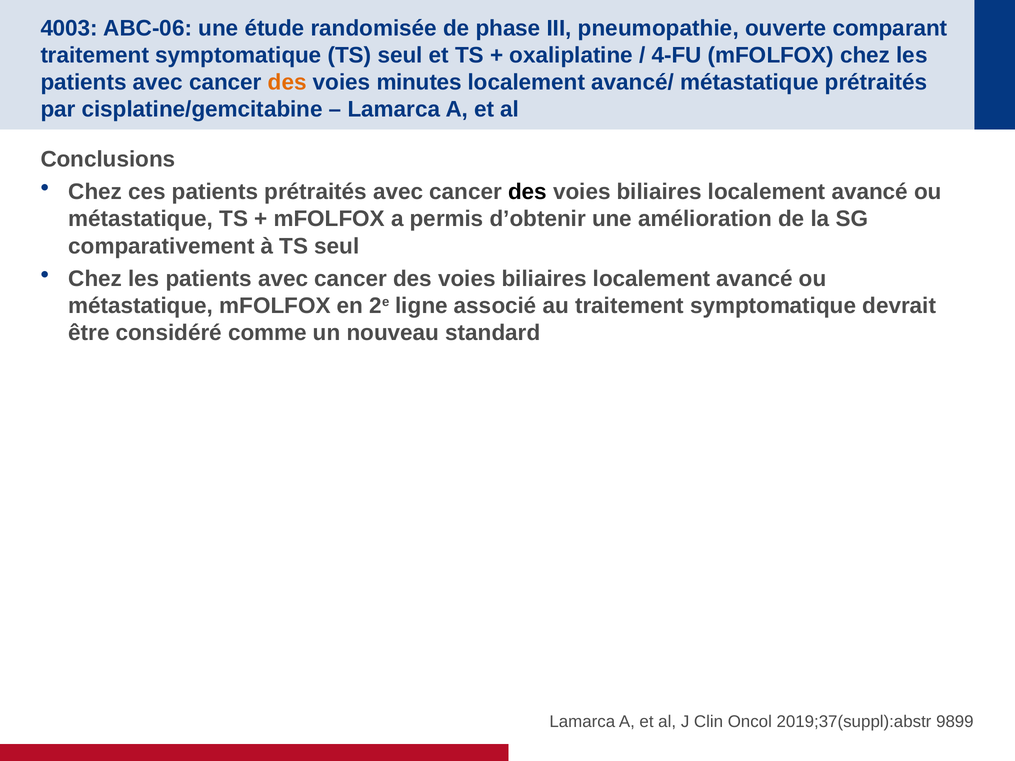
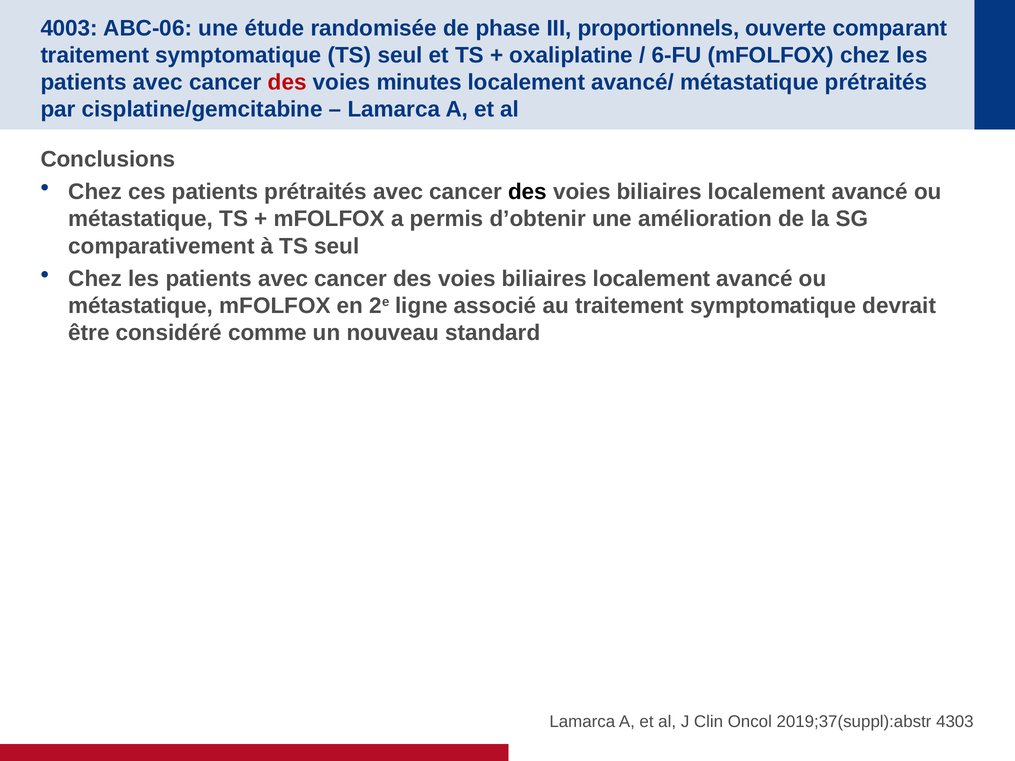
pneumopathie: pneumopathie -> proportionnels
4-FU: 4-FU -> 6-FU
des at (287, 82) colour: orange -> red
9899: 9899 -> 4303
